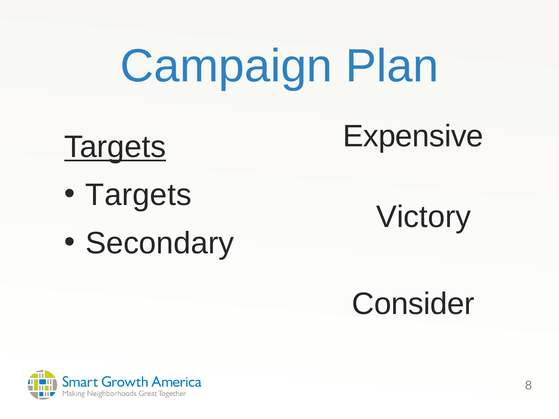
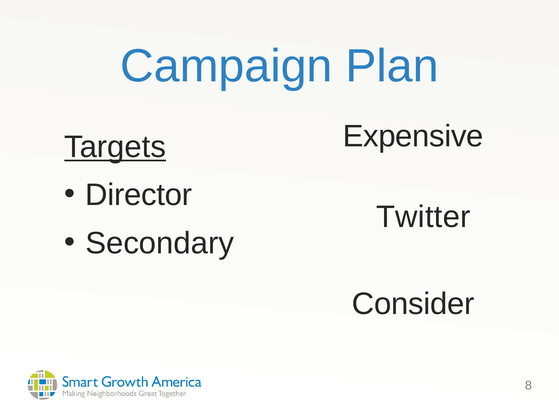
Targets at (138, 195): Targets -> Director
Victory: Victory -> Twitter
